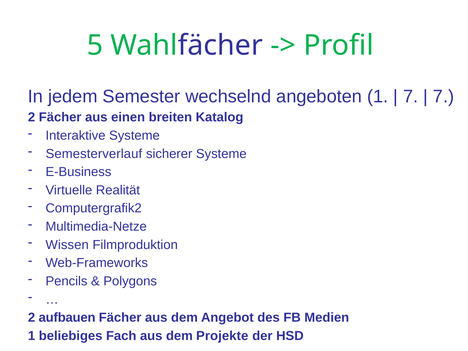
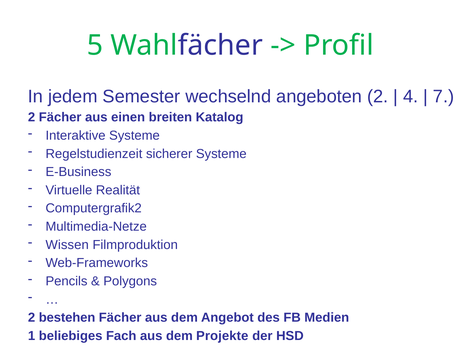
angeboten 1: 1 -> 2
7 at (411, 96): 7 -> 4
Semesterverlauf: Semesterverlauf -> Regelstudienzeit
aufbauen: aufbauen -> bestehen
